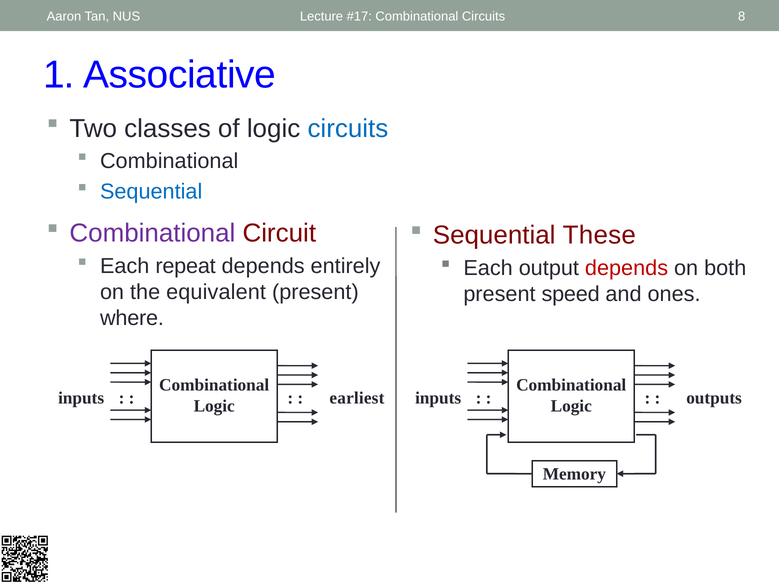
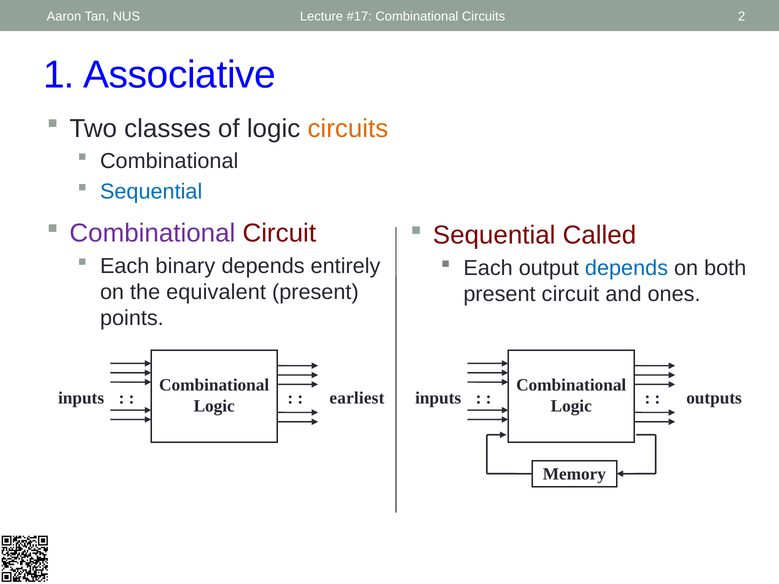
8: 8 -> 2
circuits at (348, 129) colour: blue -> orange
These: These -> Called
repeat: repeat -> binary
depends at (627, 268) colour: red -> blue
present speed: speed -> circuit
where: where -> points
